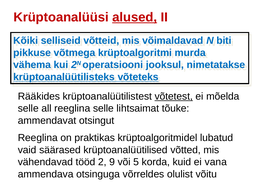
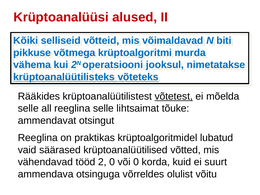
alused underline: present -> none
2 9: 9 -> 0
või 5: 5 -> 0
vana: vana -> suurt
